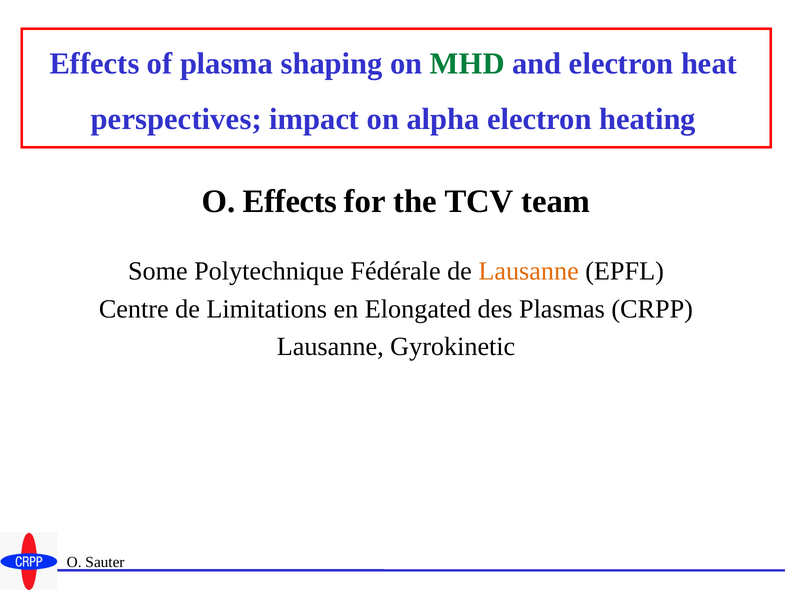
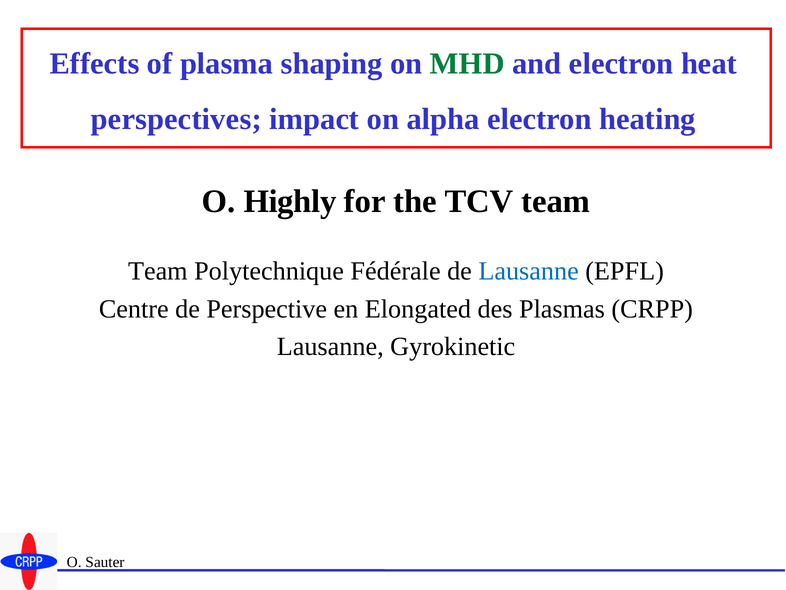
O Effects: Effects -> Highly
Some at (158, 271): Some -> Team
Lausanne at (529, 271) colour: orange -> blue
Limitations: Limitations -> Perspective
